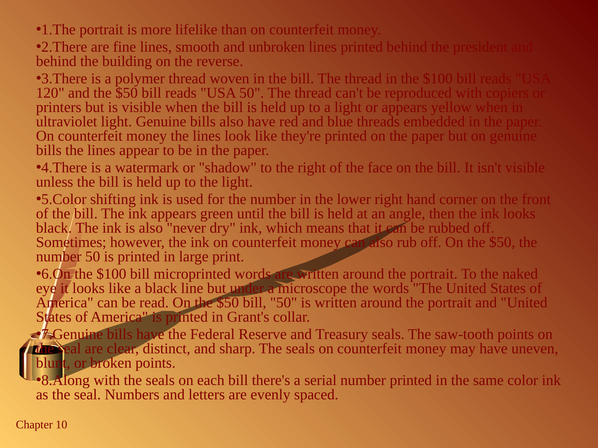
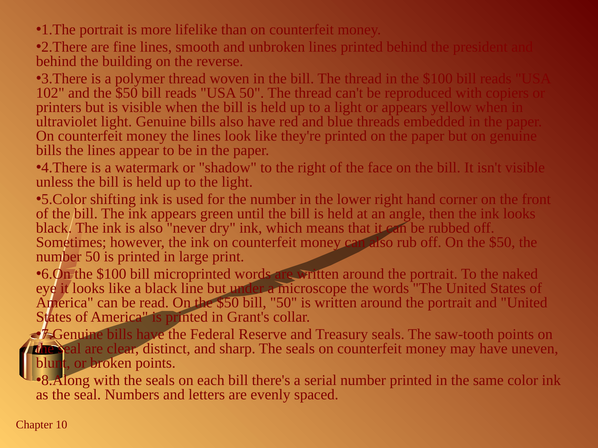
120: 120 -> 102
